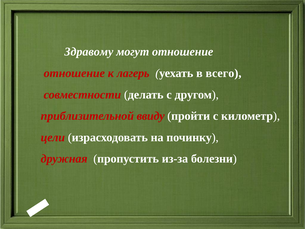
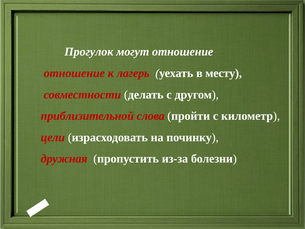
Здравому: Здравому -> Прогулок
всего: всего -> месту
ввиду: ввиду -> слова
